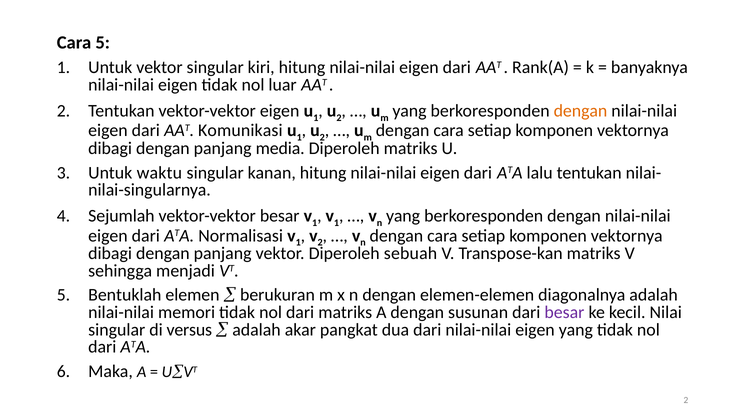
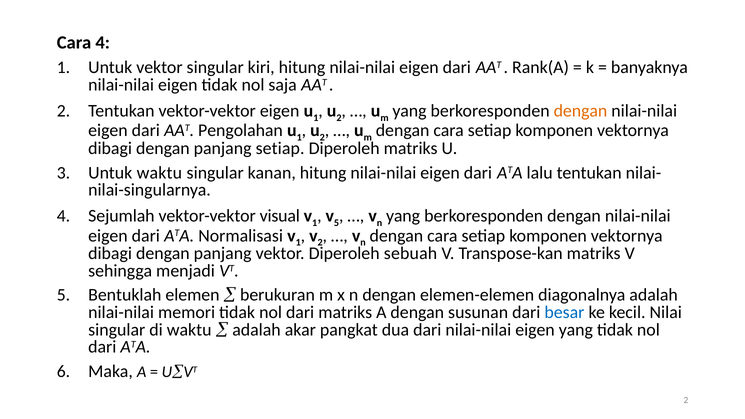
Cara 5: 5 -> 4
luar: luar -> saja
Komunikasi: Komunikasi -> Pengolahan
panjang media: media -> setiap
vektor-vektor besar: besar -> visual
1 at (337, 223): 1 -> 5
besar at (564, 312) colour: purple -> blue
di versus: versus -> waktu
